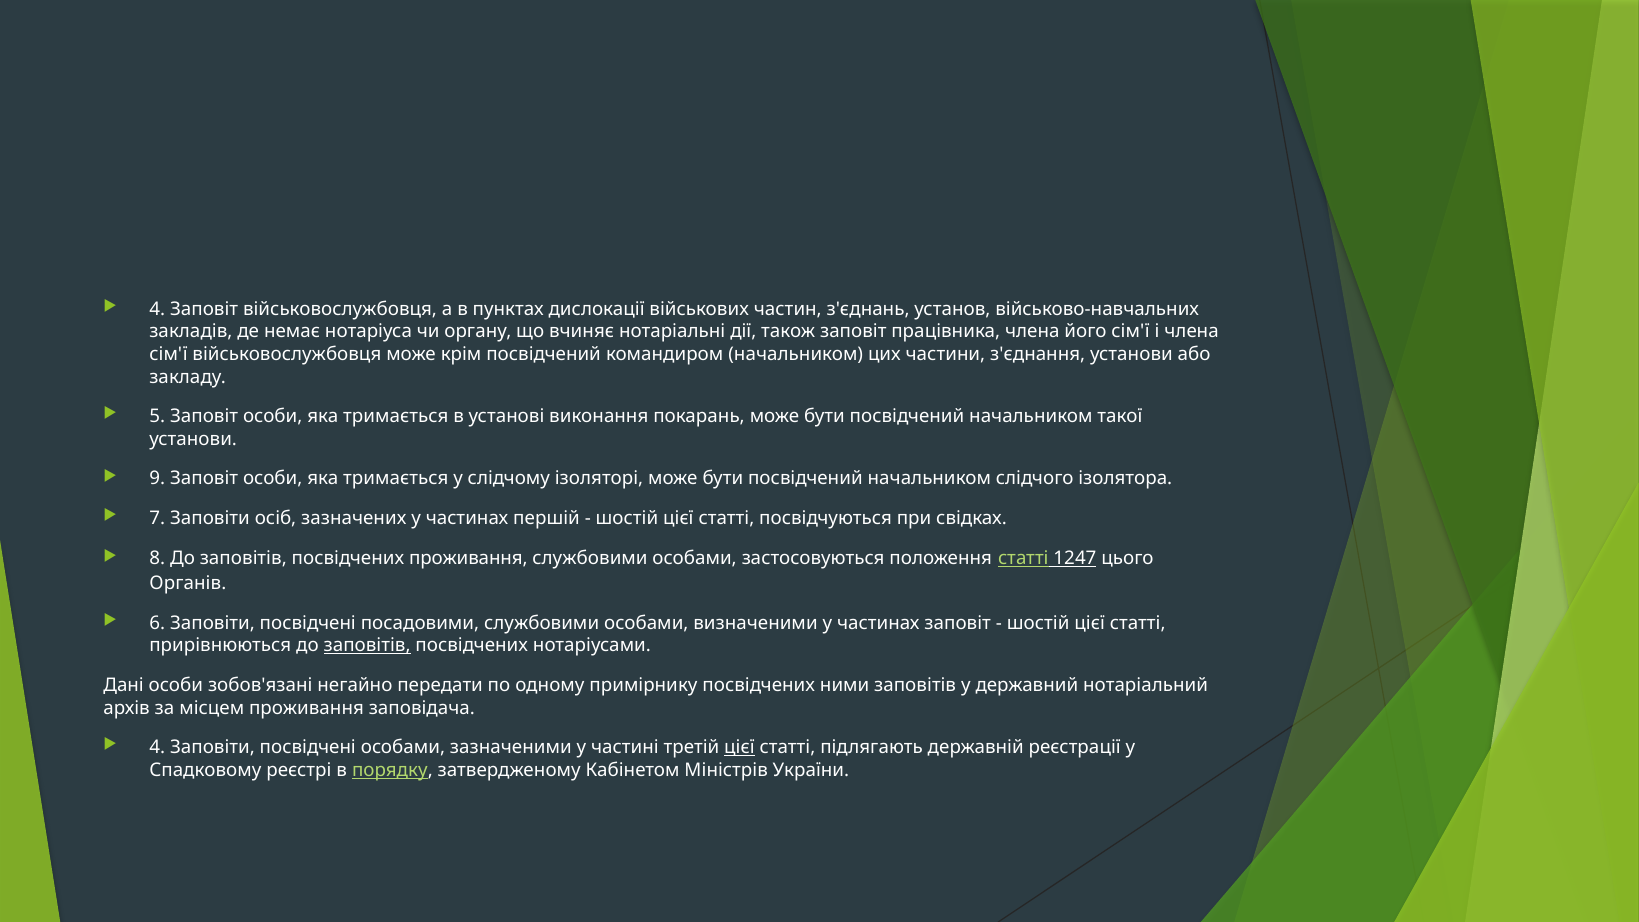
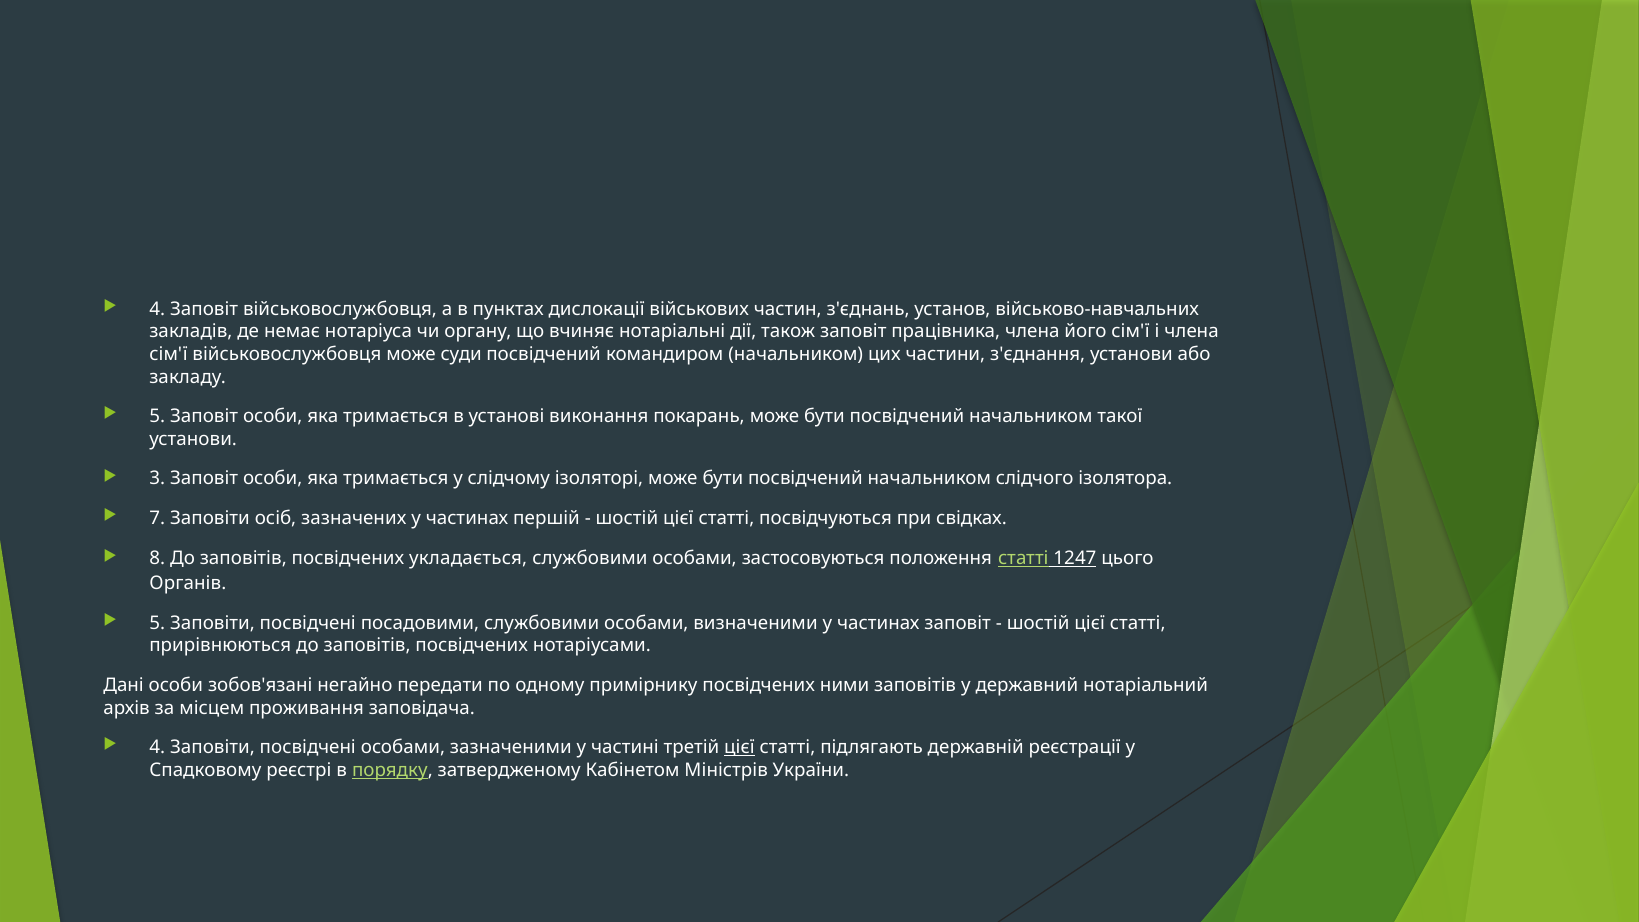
крім: крім -> суди
9: 9 -> 3
посвідчених проживання: проживання -> укладається
6 at (157, 623): 6 -> 5
заповітів at (367, 646) underline: present -> none
